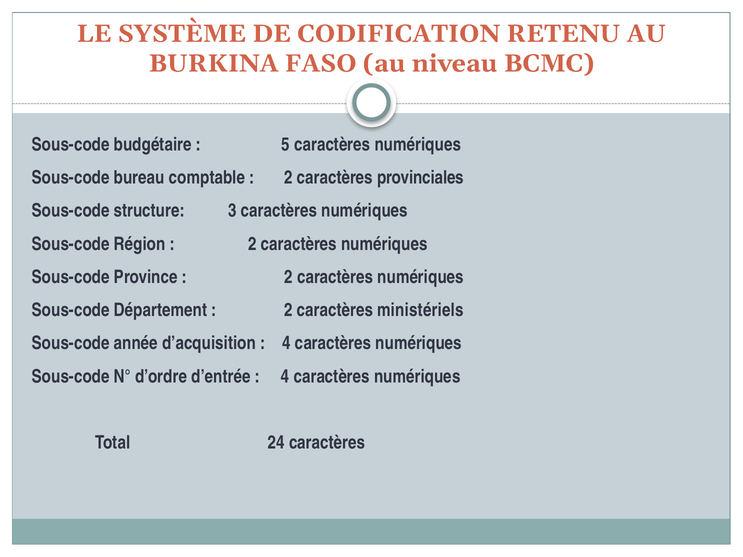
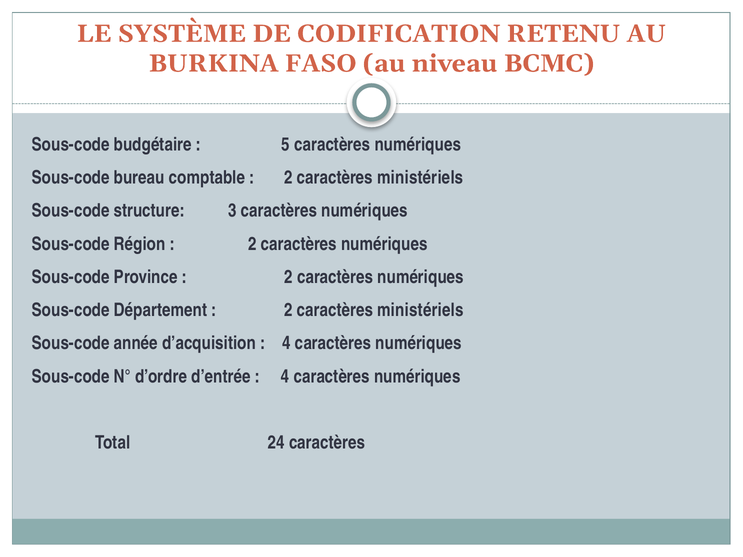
provinciales at (420, 178): provinciales -> ministériels
